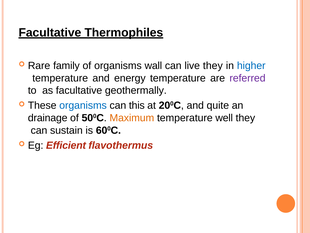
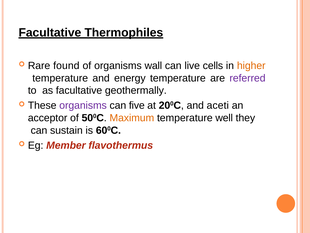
family: family -> found
live they: they -> cells
higher colour: blue -> orange
organisms at (83, 105) colour: blue -> purple
this: this -> five
quite: quite -> aceti
drainage: drainage -> acceptor
Efficient: Efficient -> Member
